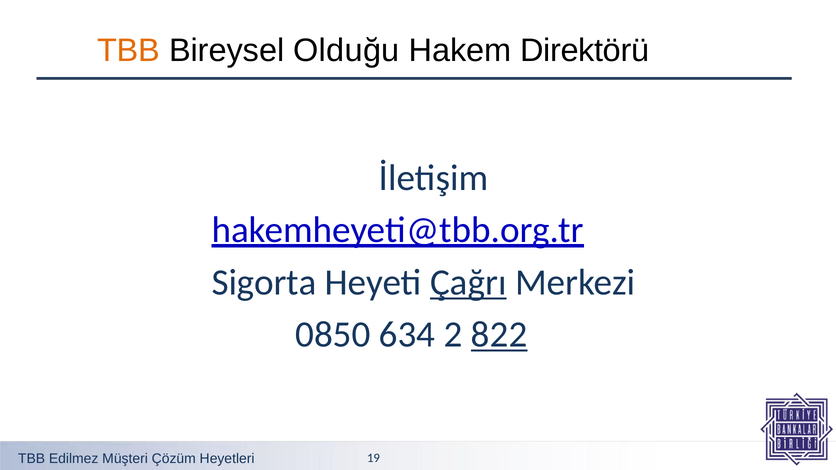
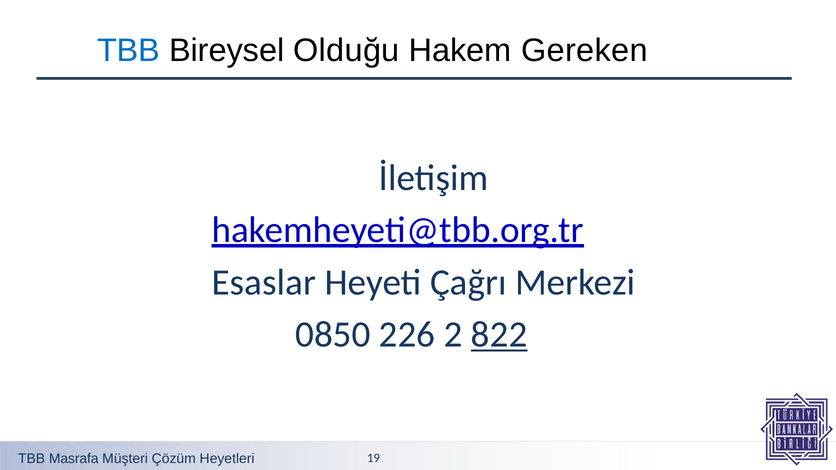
TBB at (129, 50) colour: orange -> blue
Direktörü: Direktörü -> Gereken
Sigorta: Sigorta -> Esaslar
Çağrı underline: present -> none
634: 634 -> 226
Edilmez: Edilmez -> Masrafa
